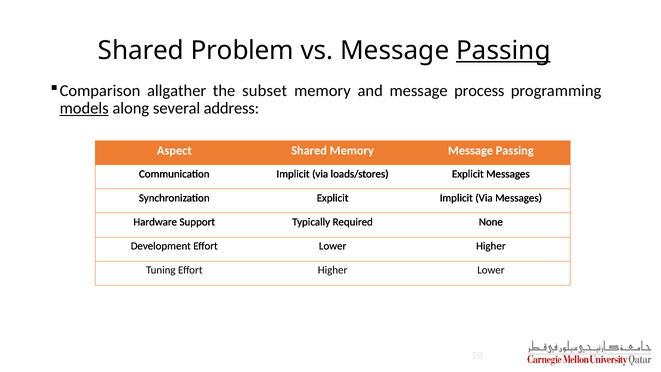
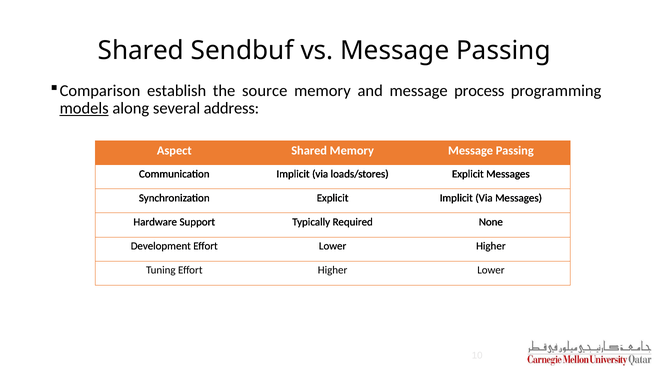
Problem: Problem -> Sendbuf
Passing at (503, 51) underline: present -> none
allgather: allgather -> establish
subset: subset -> source
